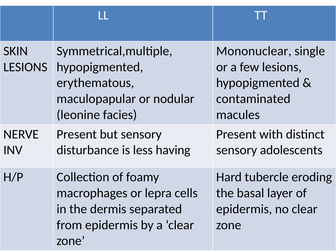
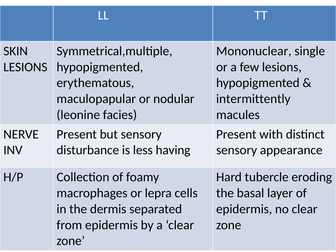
contaminated: contaminated -> intermittently
adolescents: adolescents -> appearance
